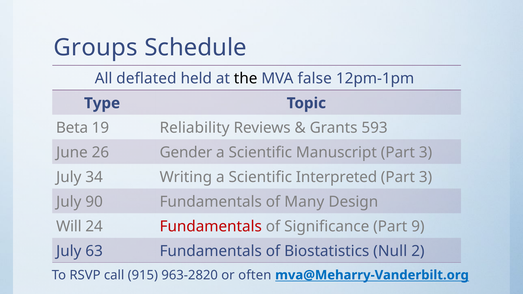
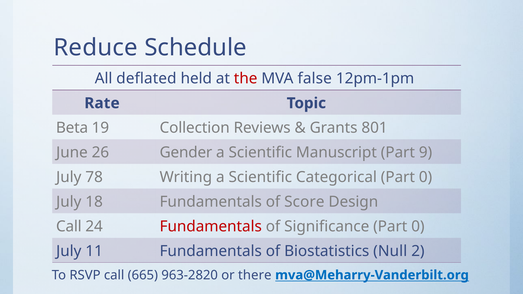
Groups: Groups -> Reduce
the colour: black -> red
Type: Type -> Rate
Reliability: Reliability -> Collection
593: 593 -> 801
Manuscript Part 3: 3 -> 9
34: 34 -> 78
Interpreted: Interpreted -> Categorical
3 at (426, 177): 3 -> 0
90: 90 -> 18
Many: Many -> Score
Will at (69, 227): Will -> Call
9 at (418, 227): 9 -> 0
63: 63 -> 11
915: 915 -> 665
often: often -> there
